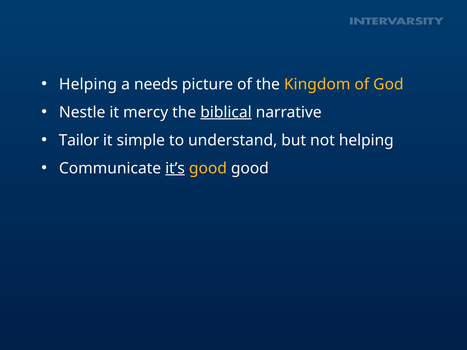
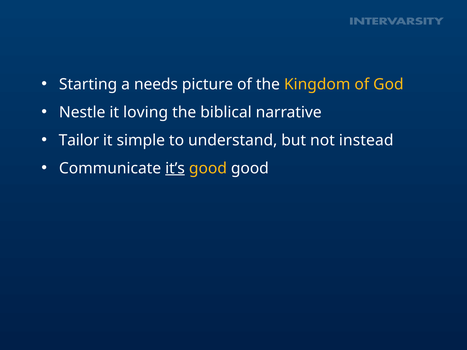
Helping at (88, 84): Helping -> Starting
mercy: mercy -> loving
biblical underline: present -> none
not helping: helping -> instead
